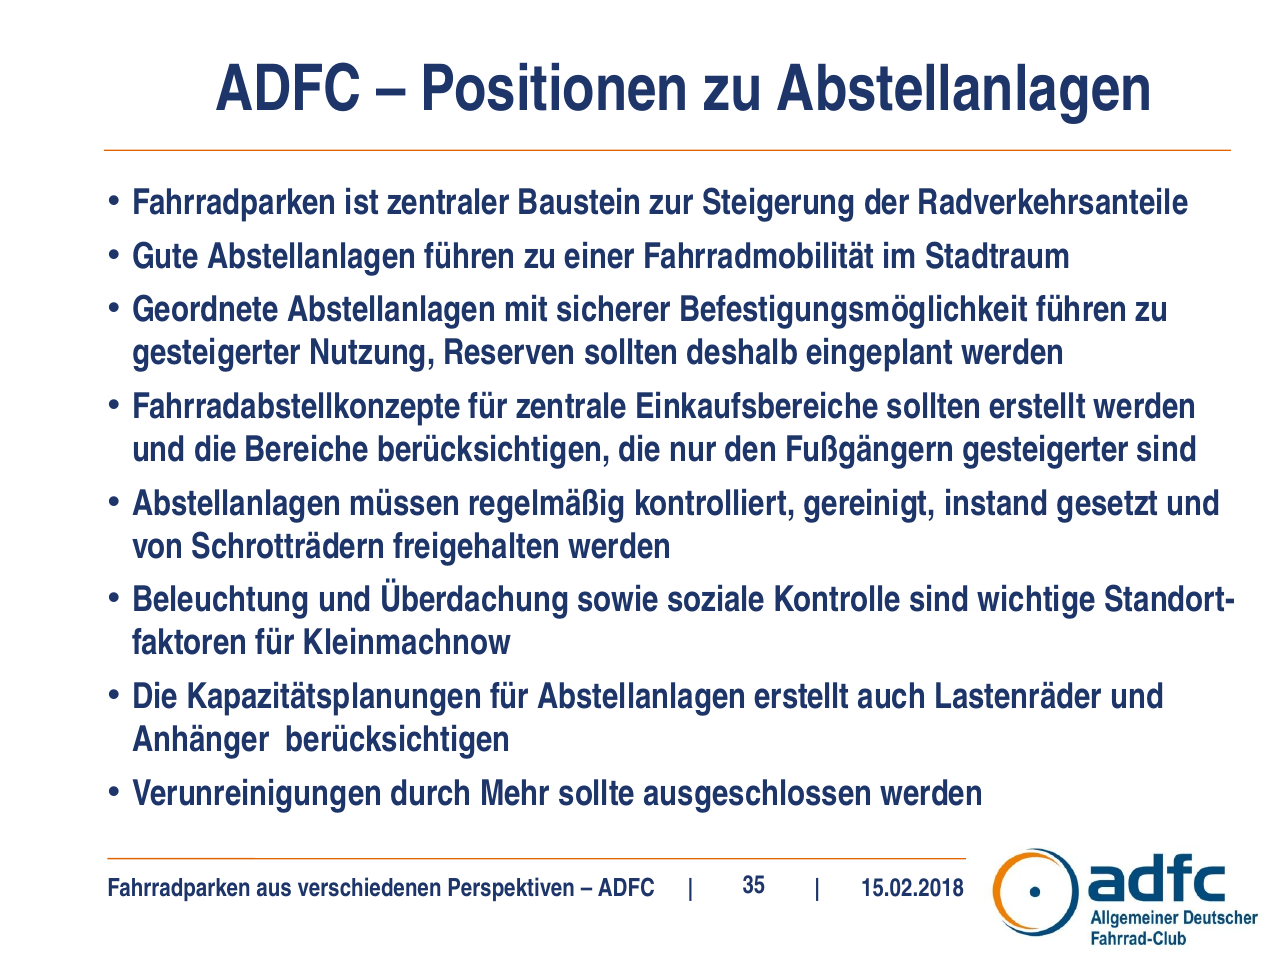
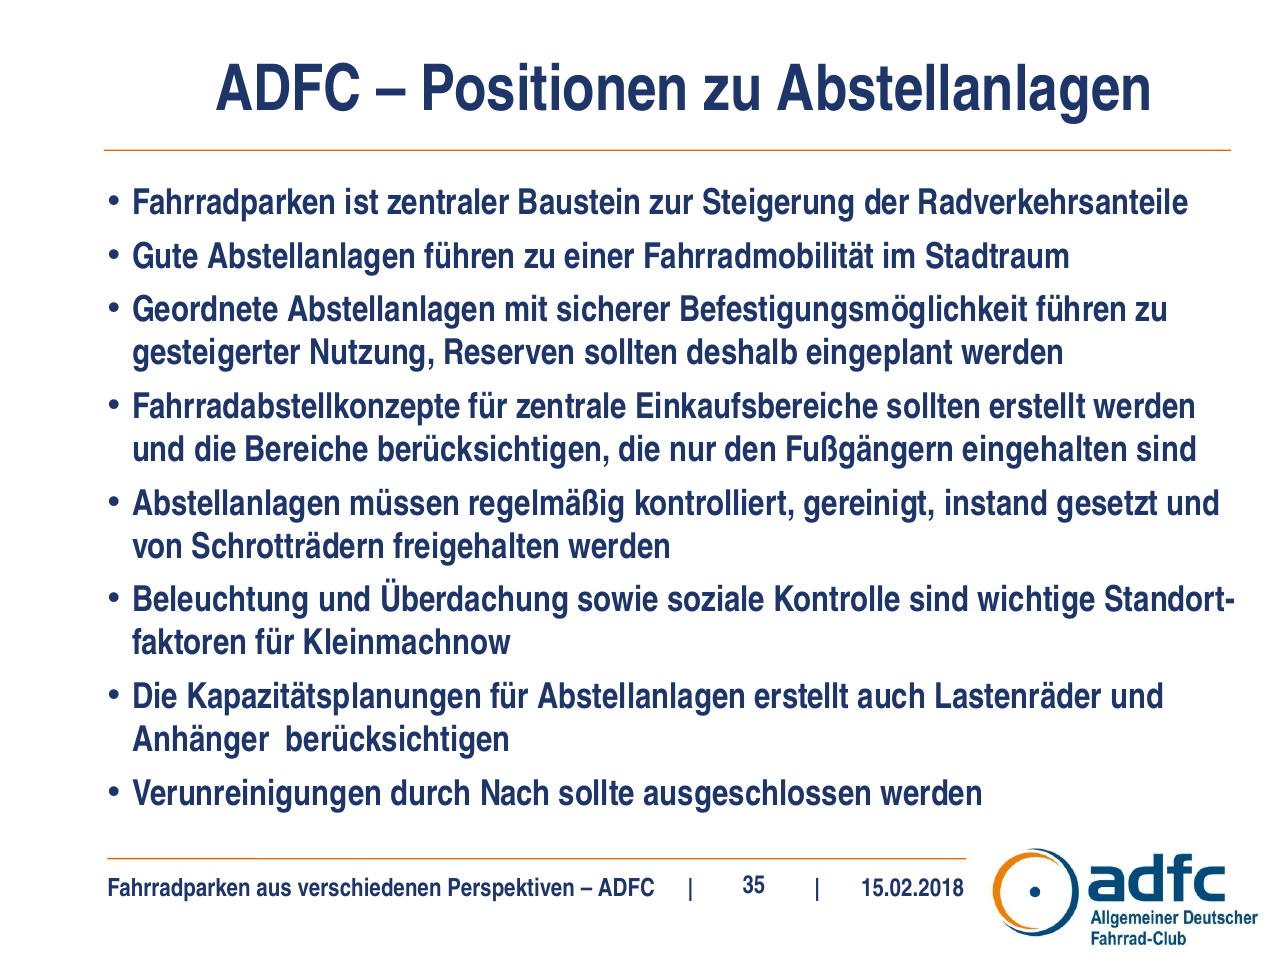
Fußgängern gesteigerter: gesteigerter -> eingehalten
Mehr: Mehr -> Nach
